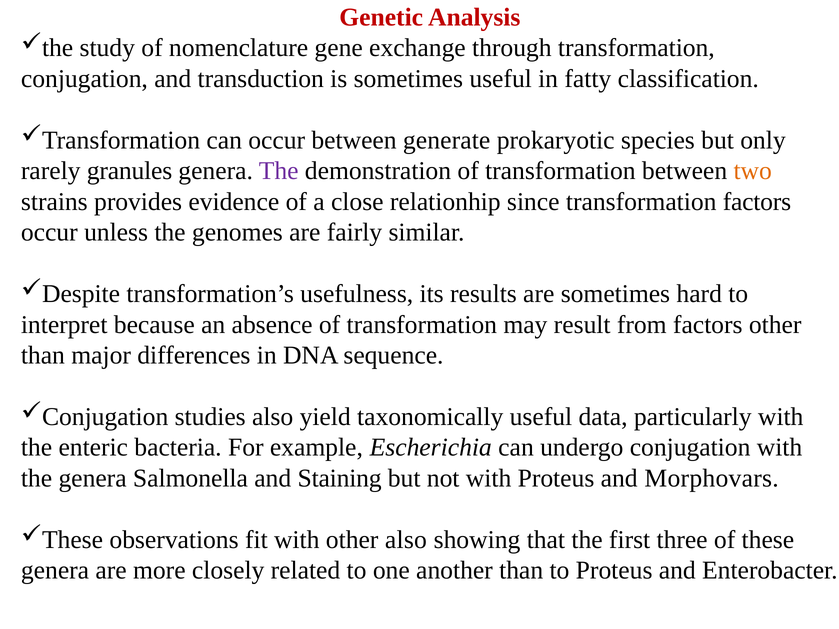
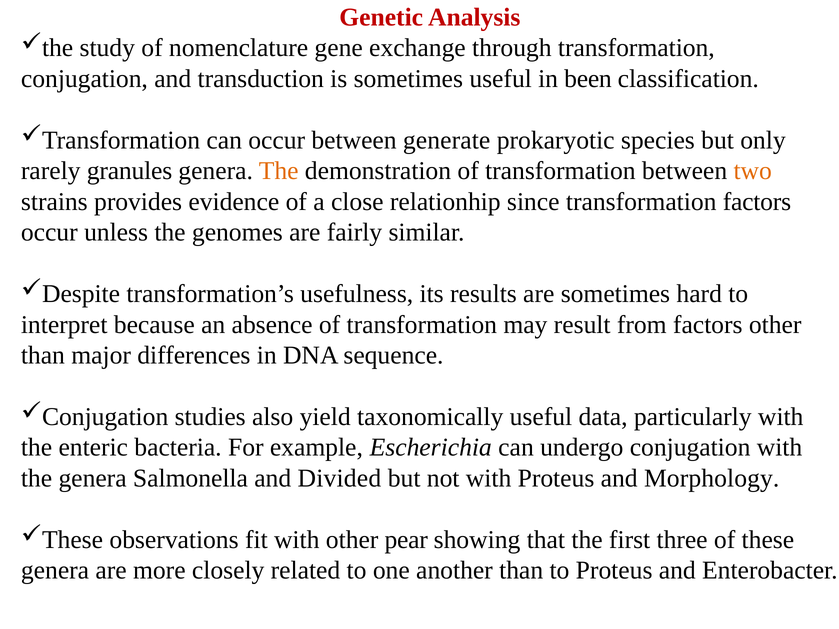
fatty: fatty -> been
The at (279, 171) colour: purple -> orange
Staining: Staining -> Divided
Morphovars: Morphovars -> Morphology
other also: also -> pear
